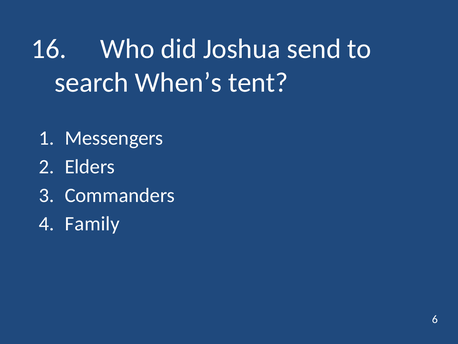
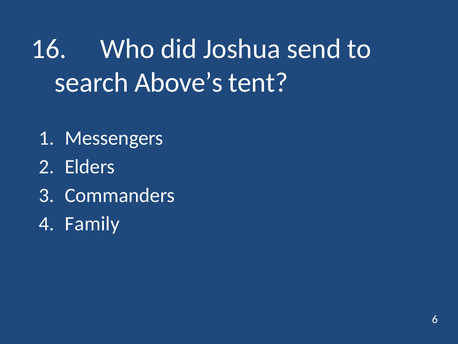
When’s: When’s -> Above’s
